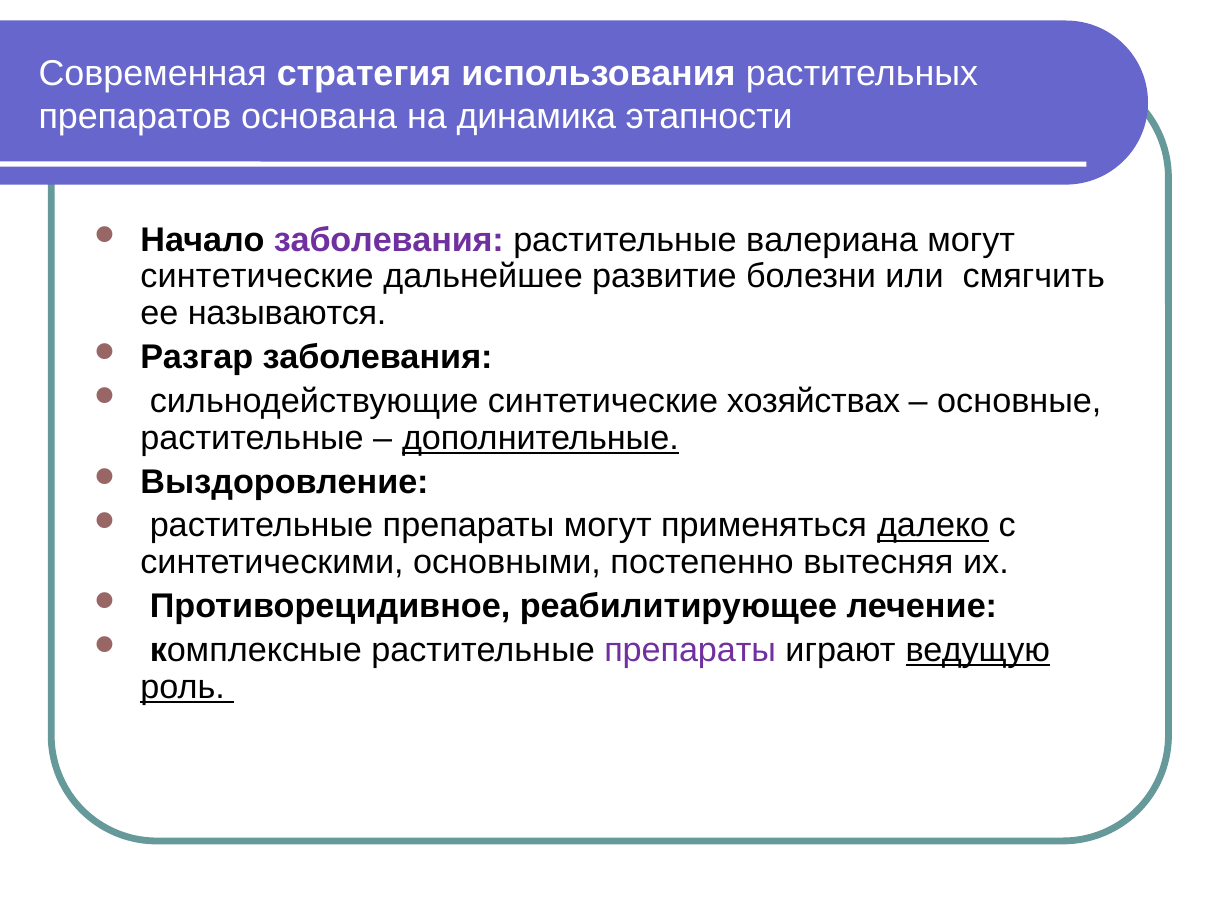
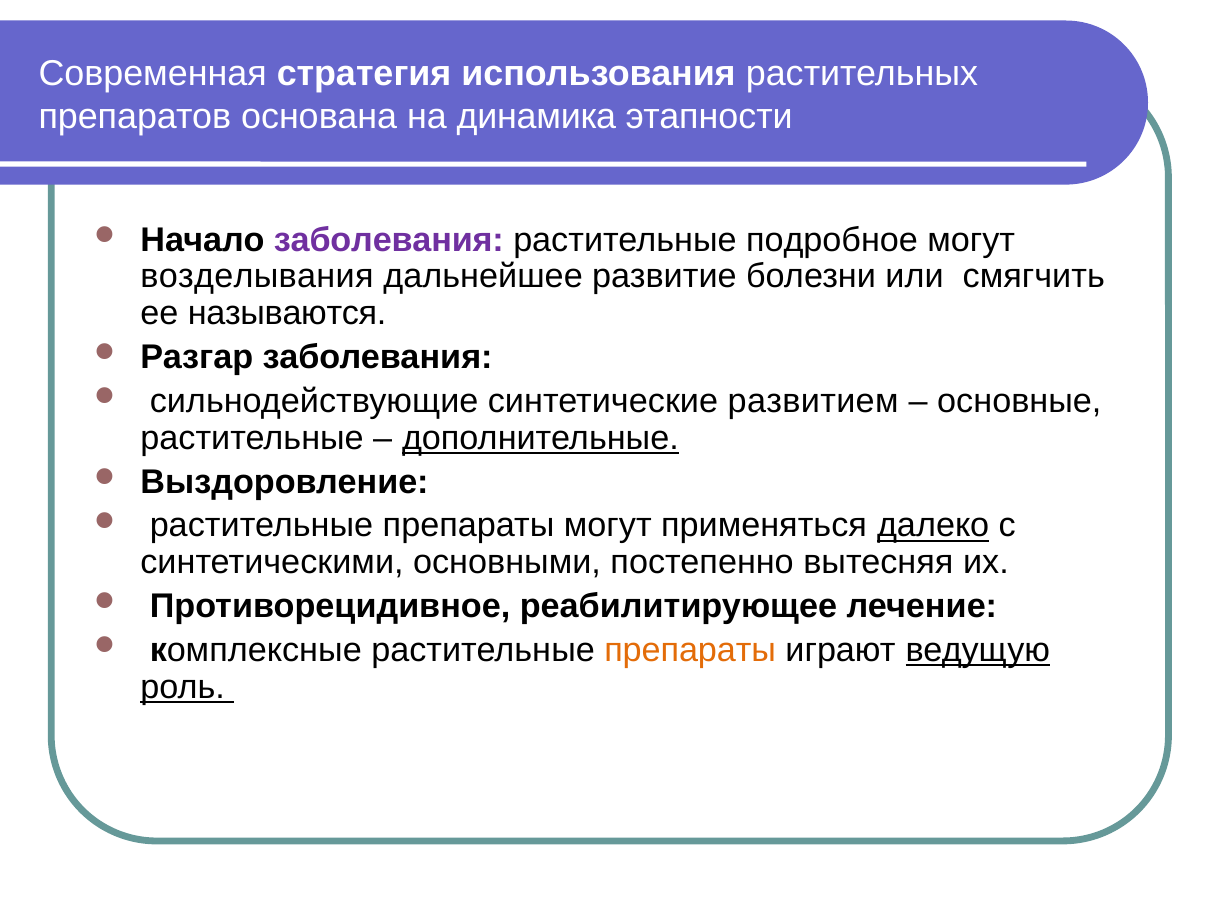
валериана: валериана -> подробное
синтетические at (257, 277): синтетические -> возделывания
хозяйствах: хозяйствах -> развитием
препараты at (690, 650) colour: purple -> orange
